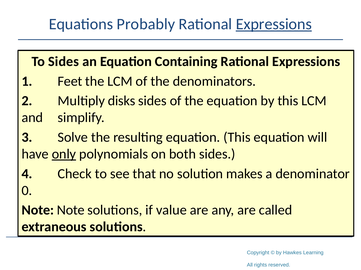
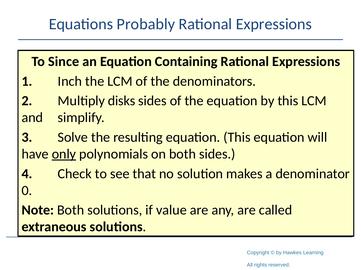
Expressions at (274, 24) underline: present -> none
To Sides: Sides -> Since
Feet: Feet -> Inch
Note Note: Note -> Both
